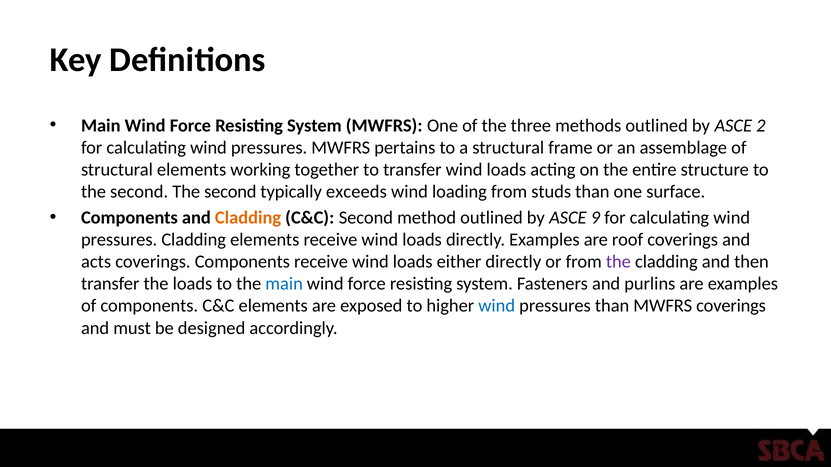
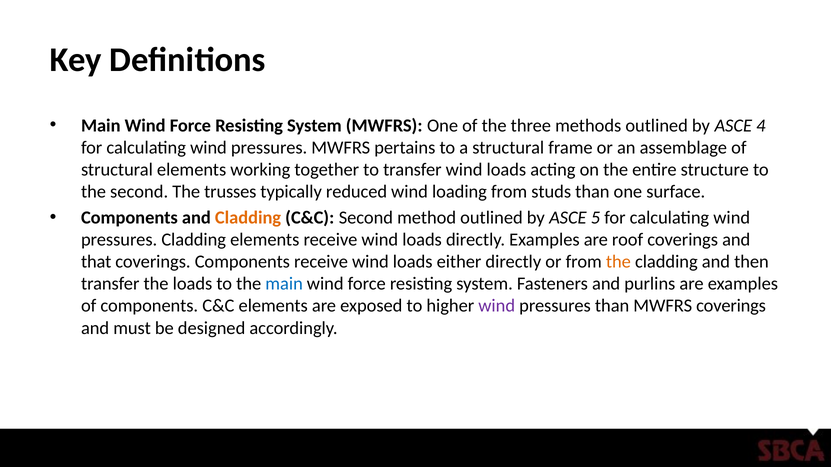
2: 2 -> 4
second at (230, 192): second -> trusses
exceeds: exceeds -> reduced
9: 9 -> 5
acts: acts -> that
the at (618, 262) colour: purple -> orange
wind at (497, 306) colour: blue -> purple
